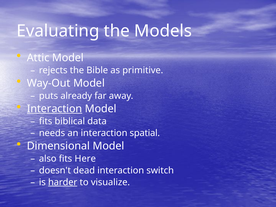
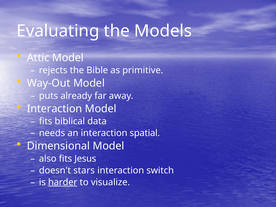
Interaction at (55, 109) underline: present -> none
Here: Here -> Jesus
dead: dead -> stars
